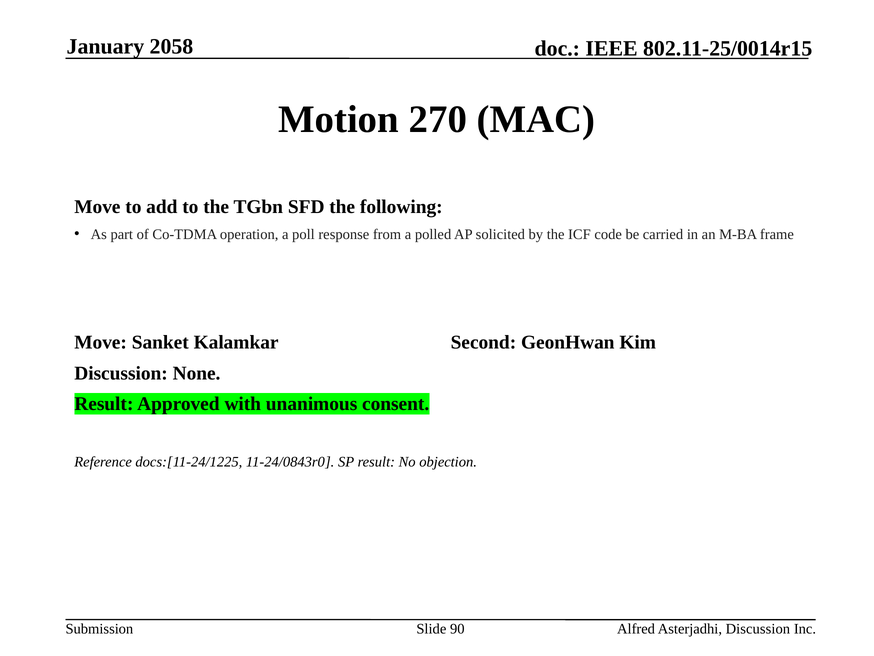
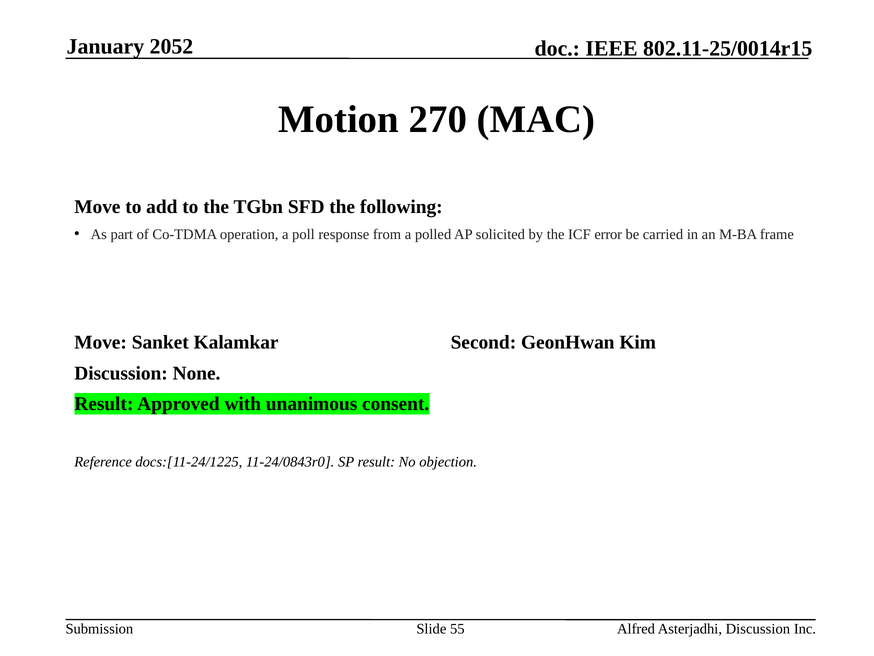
2058: 2058 -> 2052
code: code -> error
90: 90 -> 55
